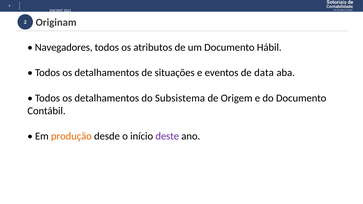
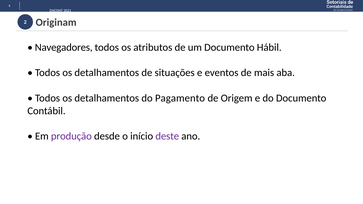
data: data -> mais
Subsistema: Subsistema -> Pagamento
produção colour: orange -> purple
